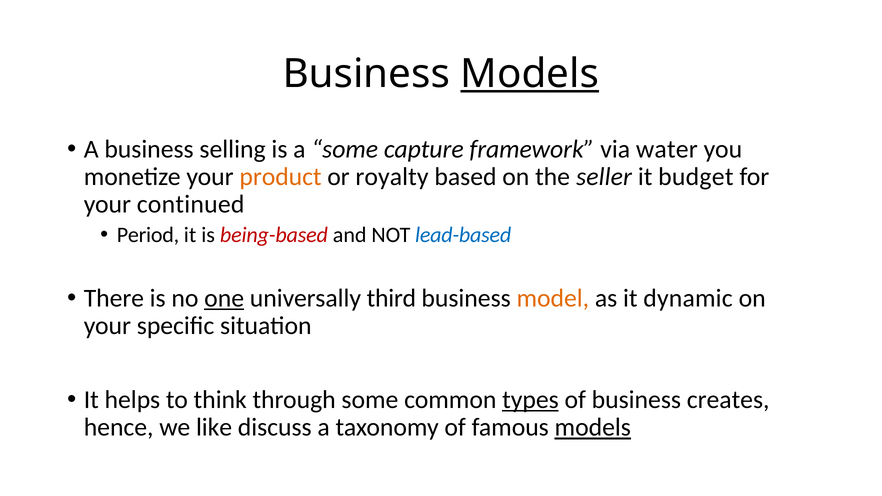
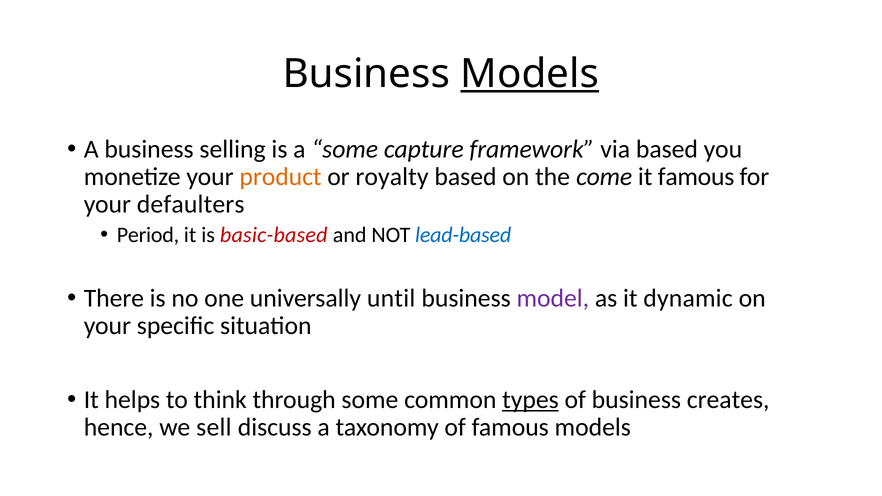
via water: water -> based
seller: seller -> come
it budget: budget -> famous
continued: continued -> defaulters
being-based: being-based -> basic-based
one underline: present -> none
third: third -> until
model colour: orange -> purple
like: like -> sell
models at (593, 428) underline: present -> none
